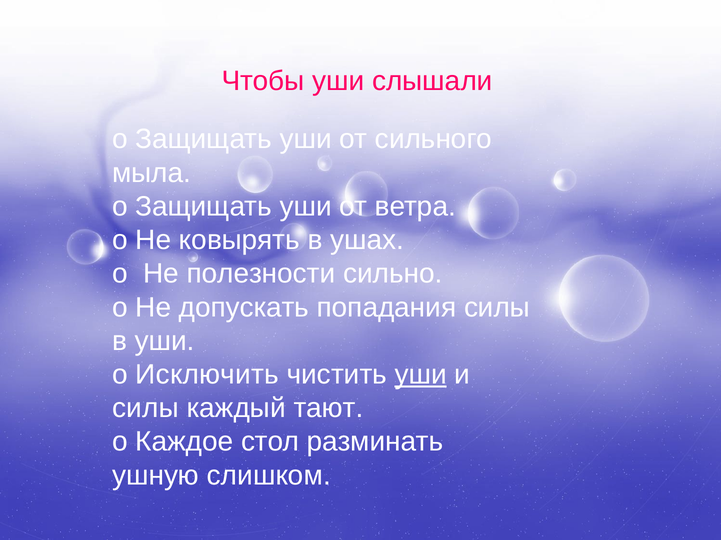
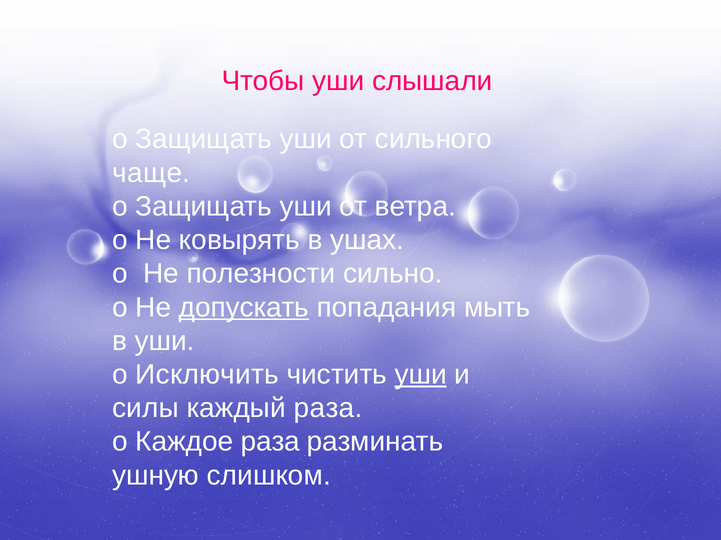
мыла: мыла -> чаще
допускать underline: none -> present
попадания силы: силы -> мыть
каждый тают: тают -> раза
Каждое стол: стол -> раза
